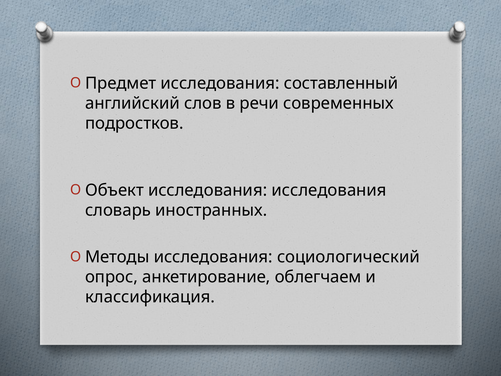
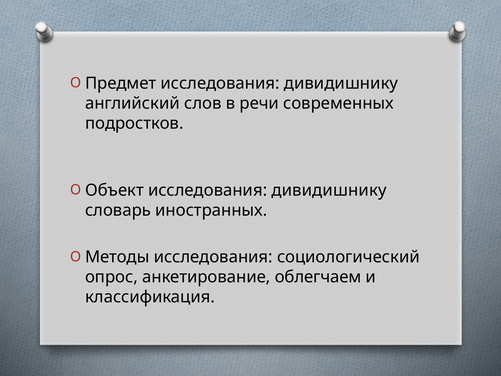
Предмет исследования составленный: составленный -> дивидишнику
Объект исследования исследования: исследования -> дивидишнику
